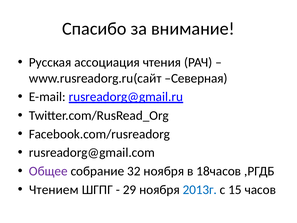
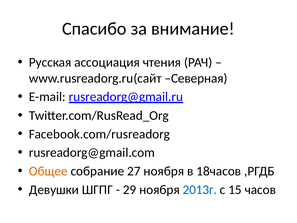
Общее colour: purple -> orange
32: 32 -> 27
Чтением: Чтением -> Девушки
